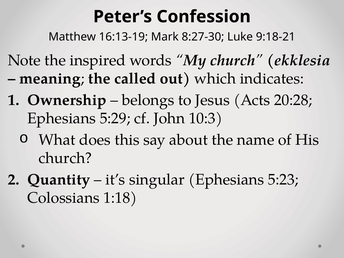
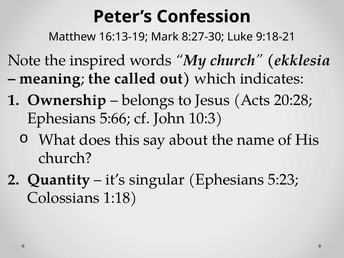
5:29: 5:29 -> 5:66
